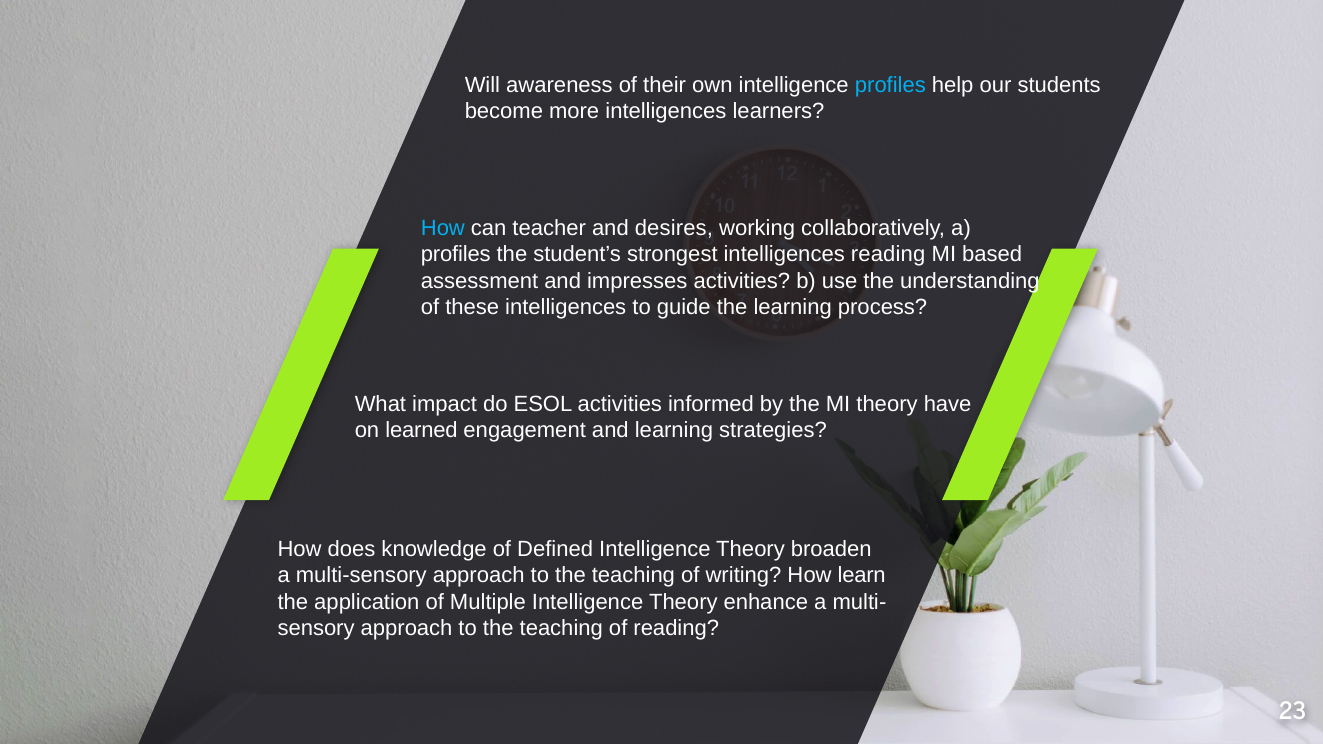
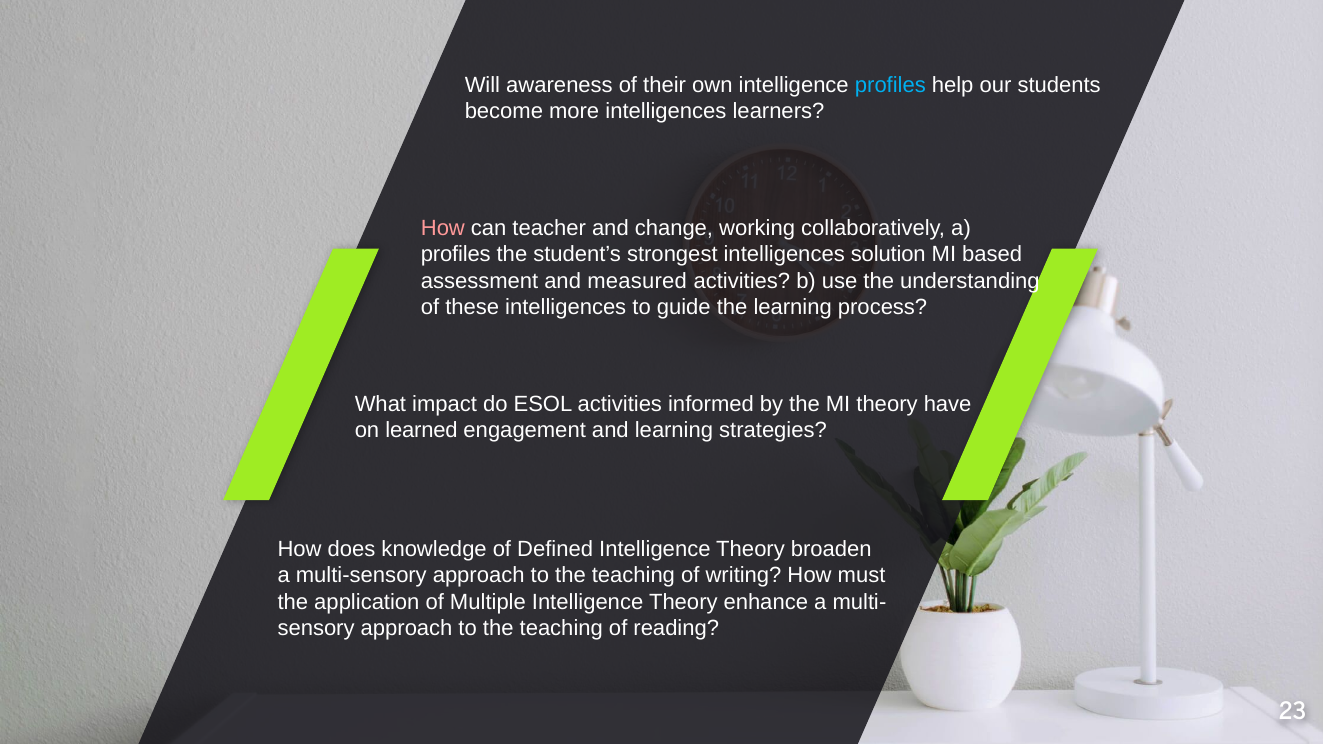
How at (443, 228) colour: light blue -> pink
desires: desires -> change
intelligences reading: reading -> solution
impresses: impresses -> measured
learn: learn -> must
